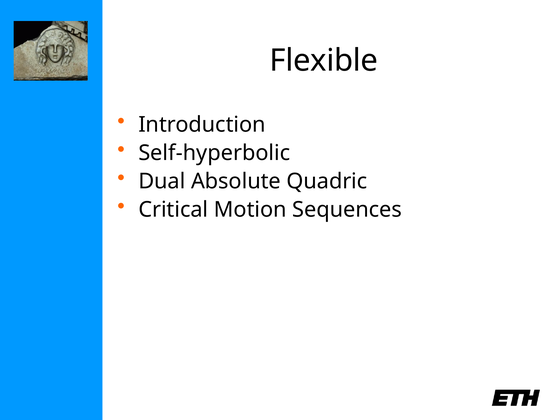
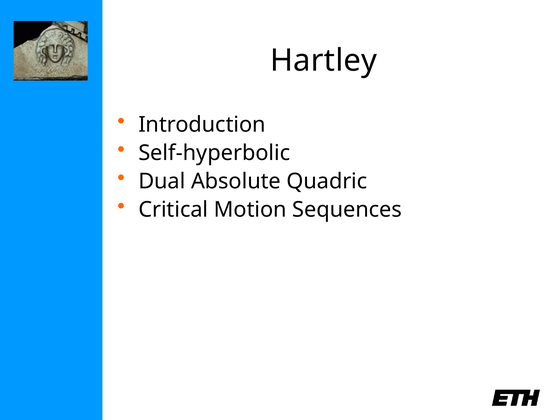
Flexible: Flexible -> Hartley
